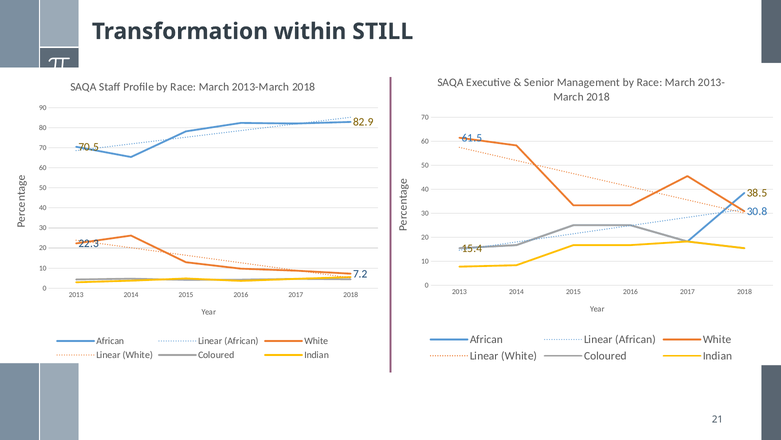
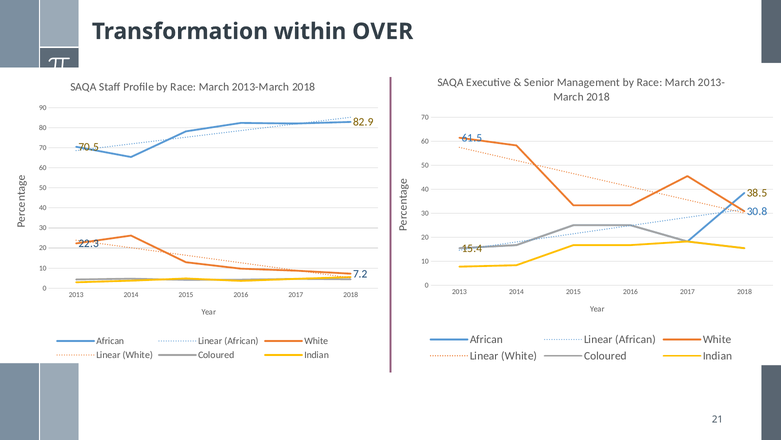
STILL: STILL -> OVER
